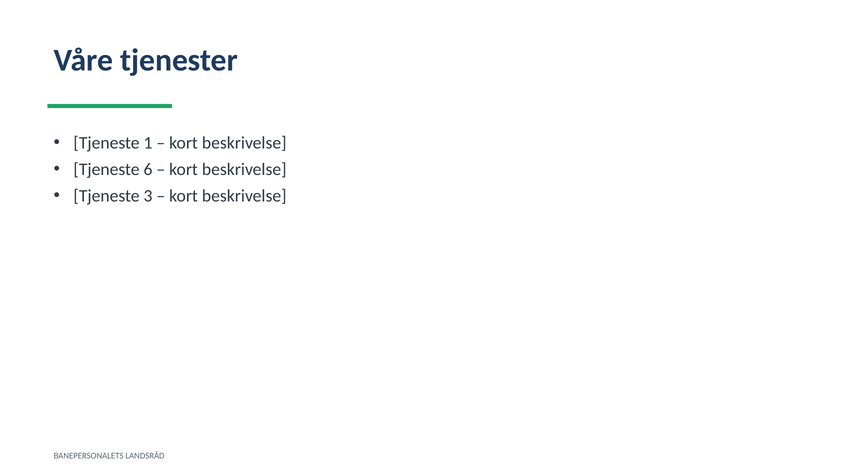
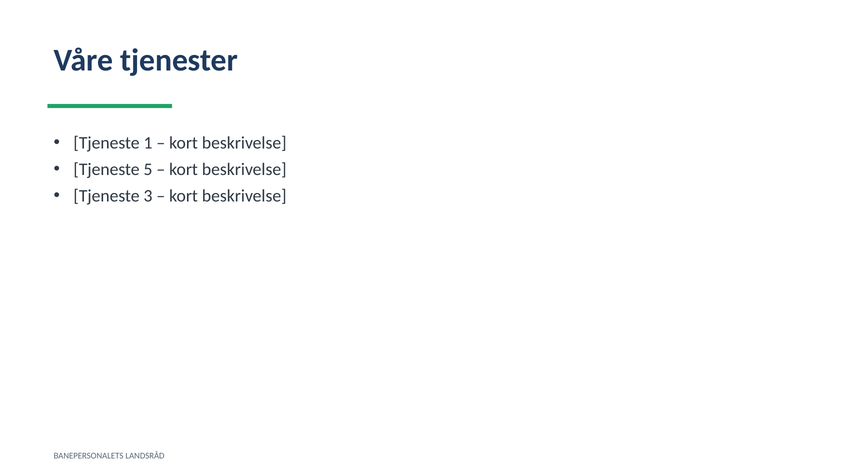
6: 6 -> 5
